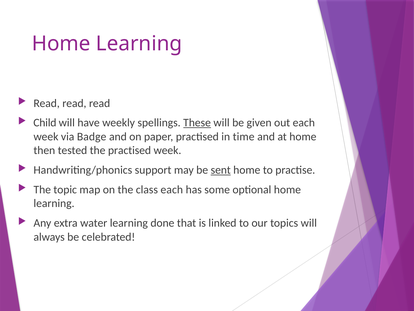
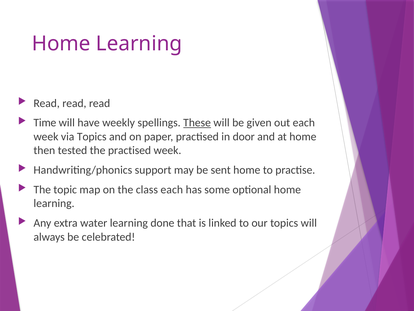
Child: Child -> Time
via Badge: Badge -> Topics
time: time -> door
sent underline: present -> none
